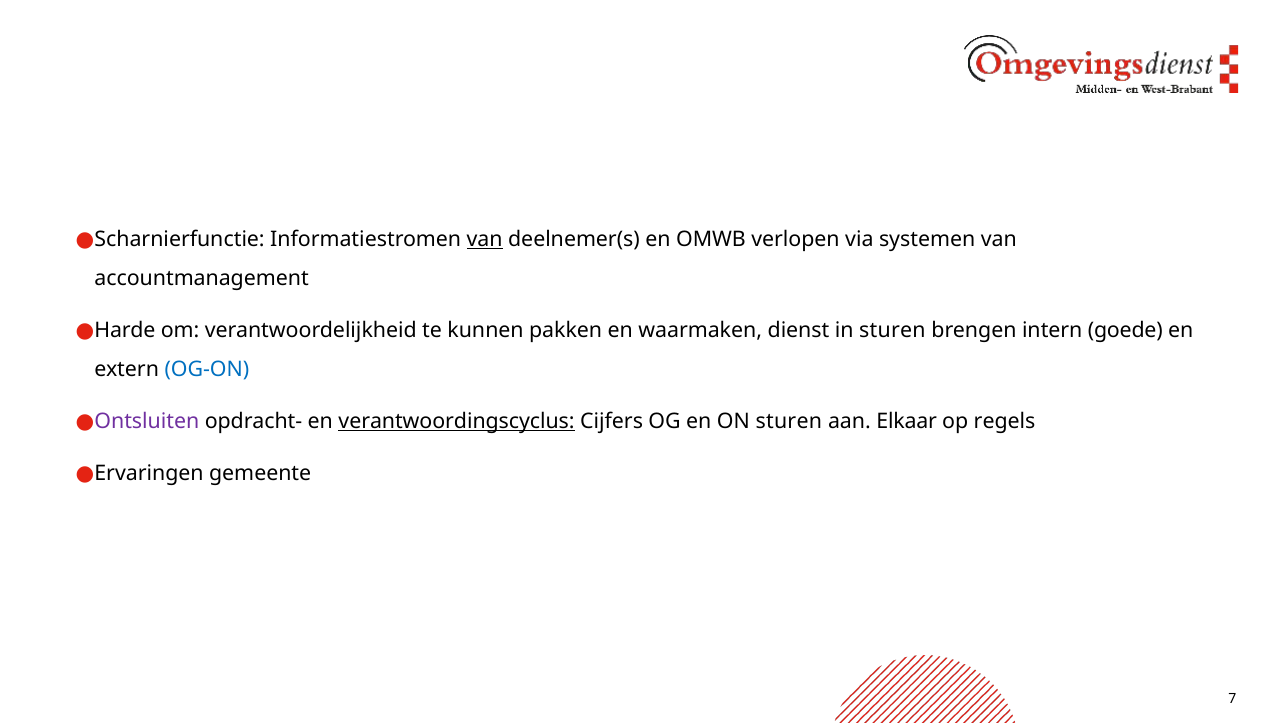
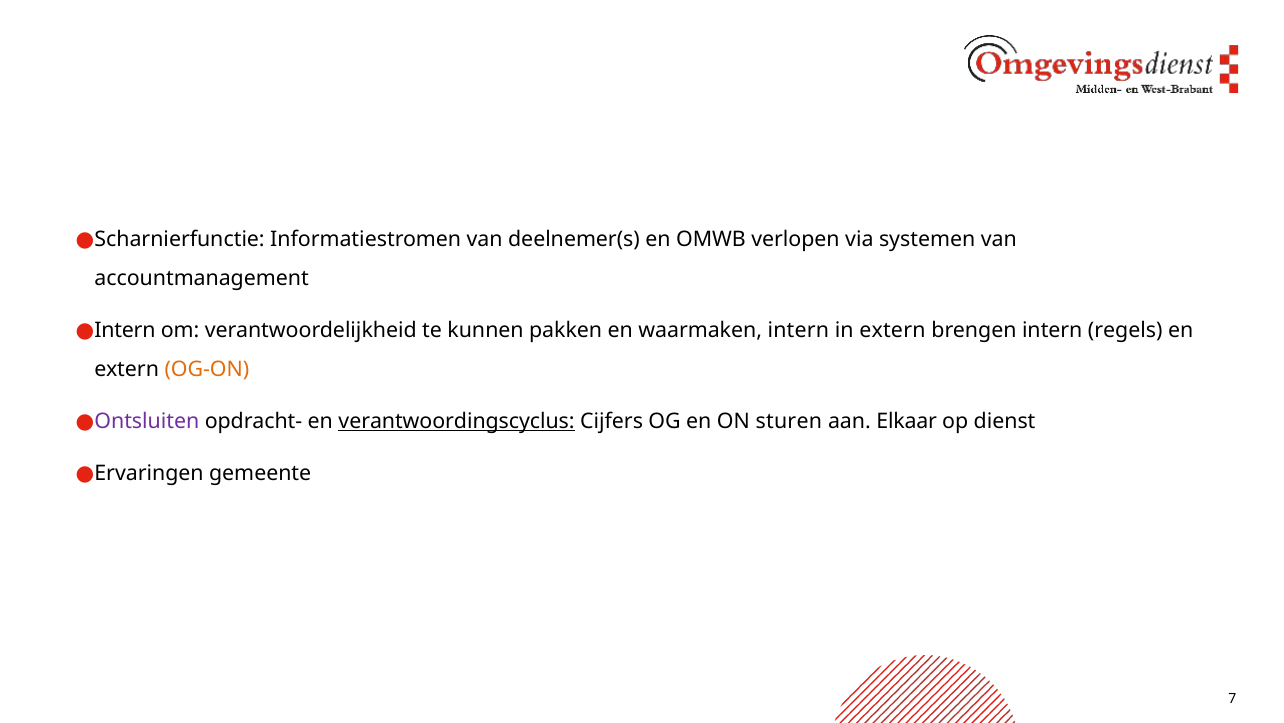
van at (485, 239) underline: present -> none
Harde at (125, 330): Harde -> Intern
waarmaken dienst: dienst -> intern
in sturen: sturen -> extern
goede: goede -> regels
OG-ON colour: blue -> orange
regels: regels -> dienst
